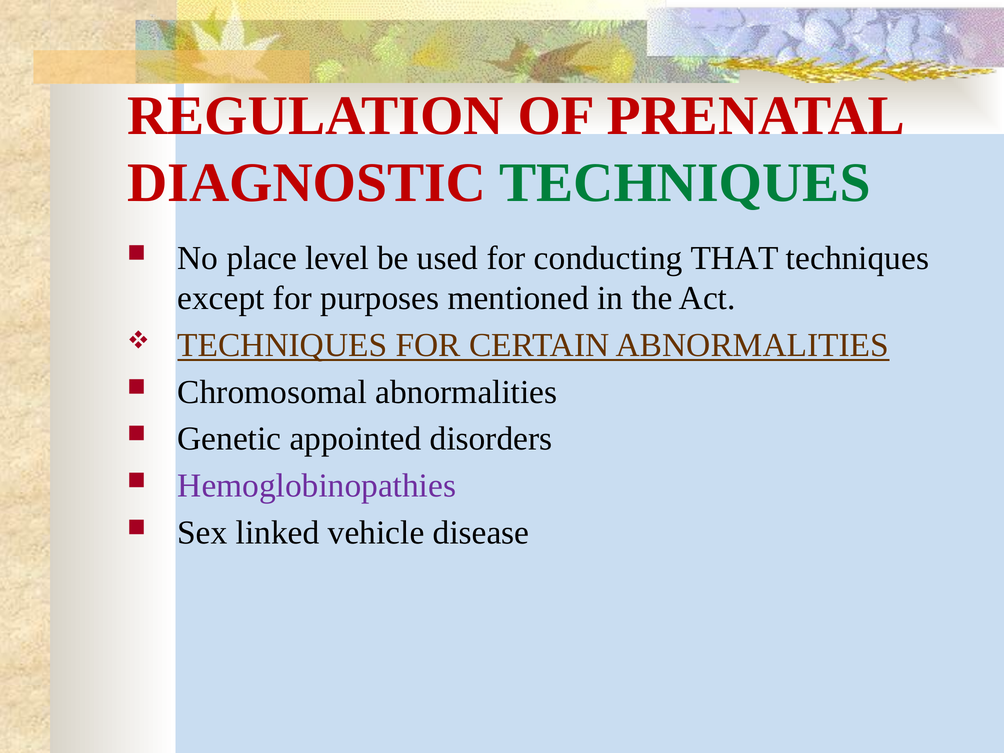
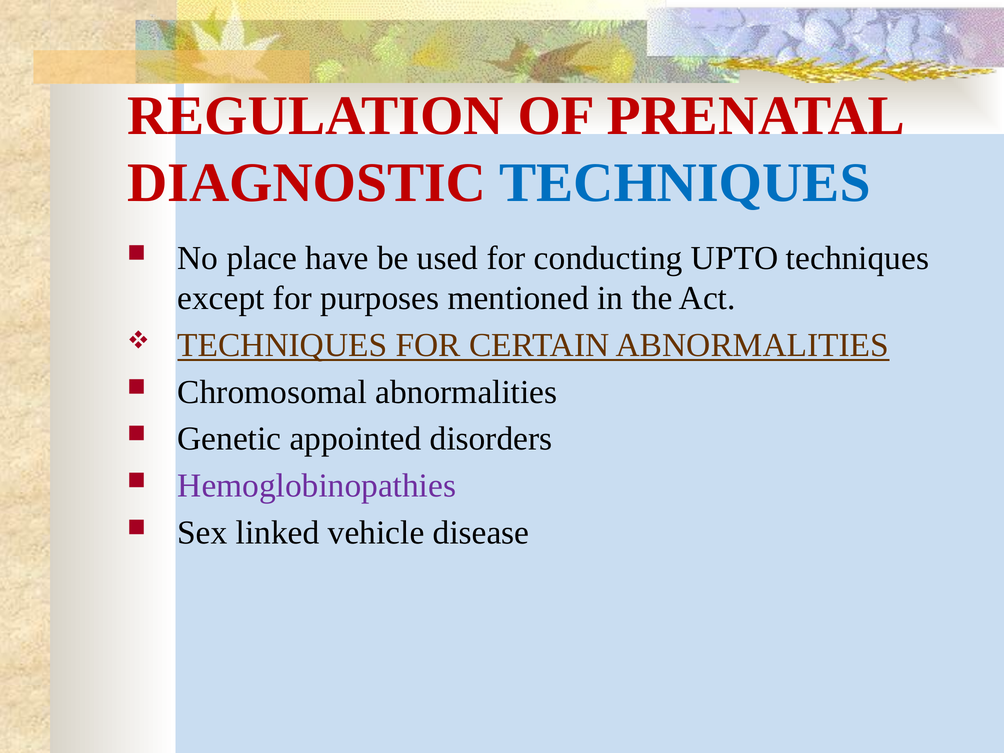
TECHNIQUES at (685, 183) colour: green -> blue
level: level -> have
THAT: THAT -> UPTO
